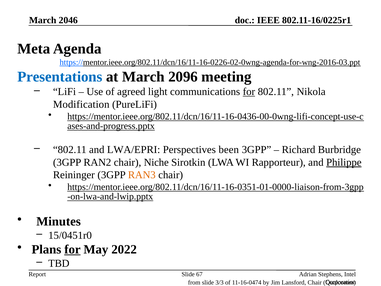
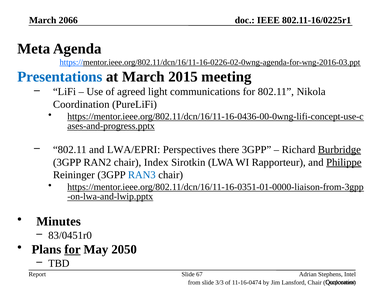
2046: 2046 -> 2066
2096: 2096 -> 2015
for at (249, 92) underline: present -> none
Modification: Modification -> Coordination
been: been -> there
Burbridge underline: none -> present
Niche: Niche -> Index
RAN3 colour: orange -> blue
15/0451r0: 15/0451r0 -> 83/0451r0
2022: 2022 -> 2050
